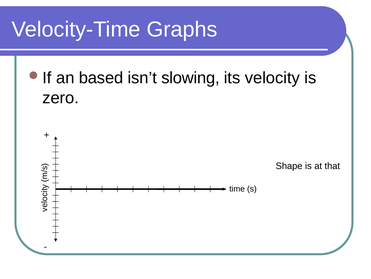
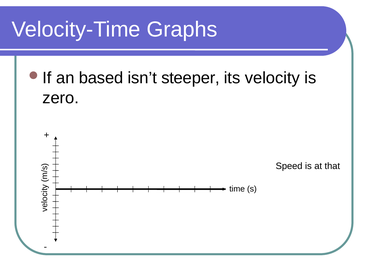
slowing: slowing -> steeper
Shape: Shape -> Speed
